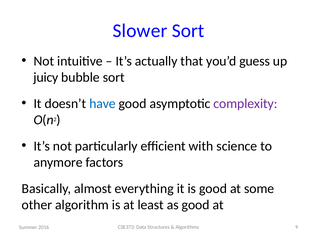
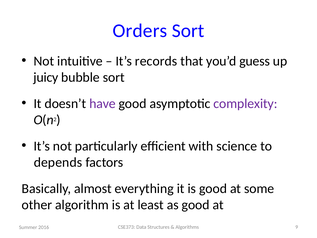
Slower: Slower -> Orders
actually: actually -> records
have colour: blue -> purple
anymore: anymore -> depends
